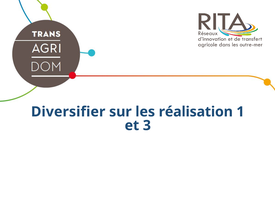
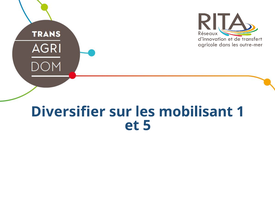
réalisation: réalisation -> mobilisant
3: 3 -> 5
